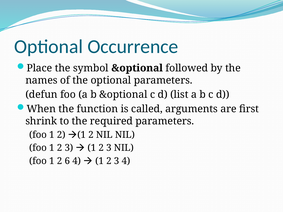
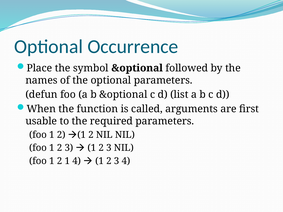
shrink: shrink -> usable
2 6: 6 -> 1
